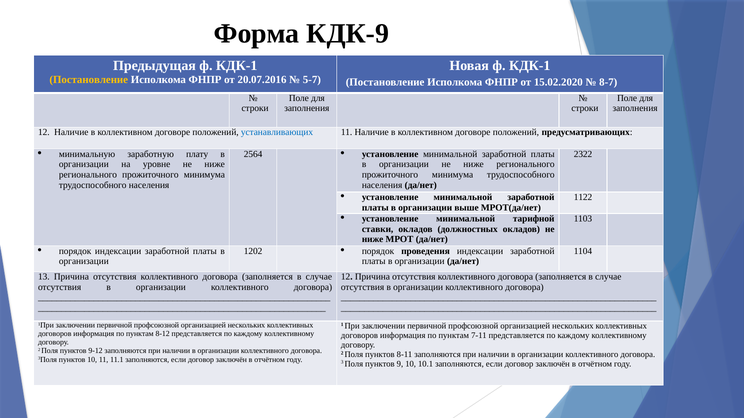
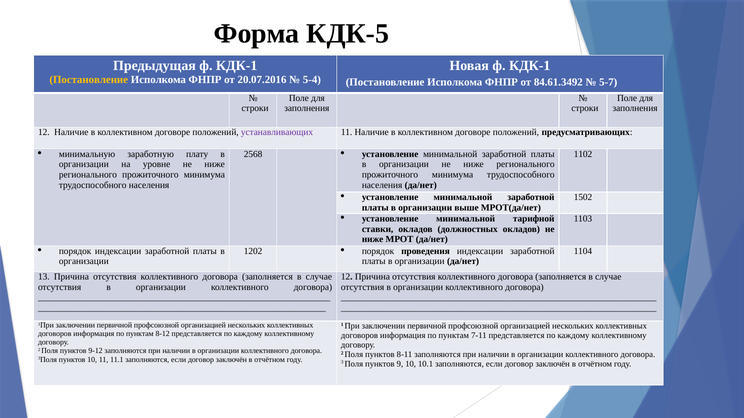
КДК-9: КДК-9 -> КДК-5
5-7: 5-7 -> 5-4
15.02.2020: 15.02.2020 -> 84.61.3492
8-7: 8-7 -> 5-7
устанавливающих colour: blue -> purple
2564: 2564 -> 2568
2322: 2322 -> 1102
1122: 1122 -> 1502
